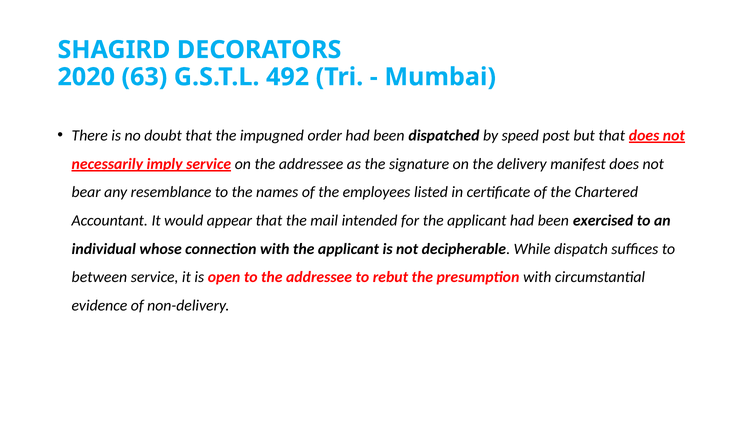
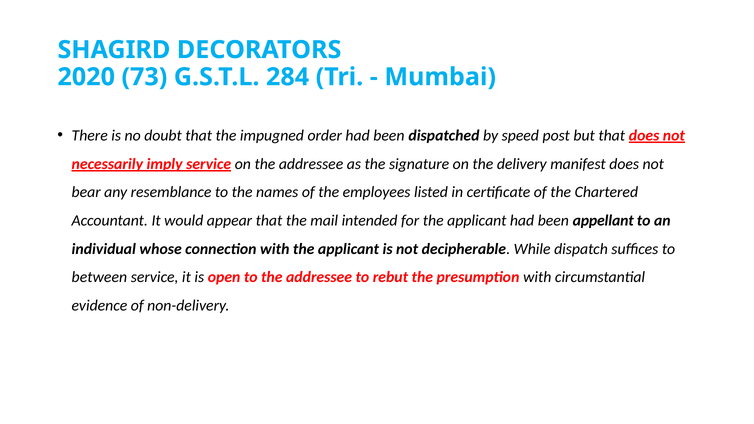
63: 63 -> 73
492: 492 -> 284
exercised: exercised -> appellant
